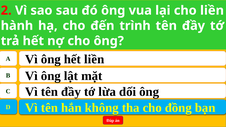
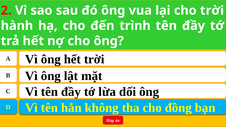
cho liền: liền -> trời
hết liền: liền -> trời
